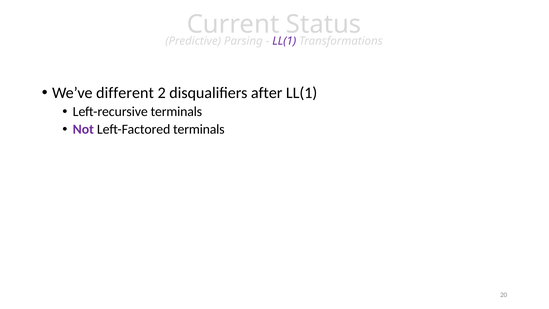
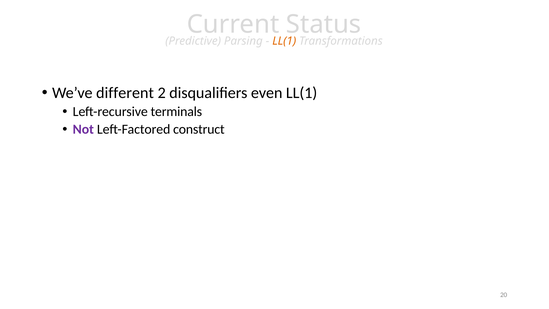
LL(1 at (284, 41) colour: purple -> orange
after: after -> even
Left-Factored terminals: terminals -> construct
